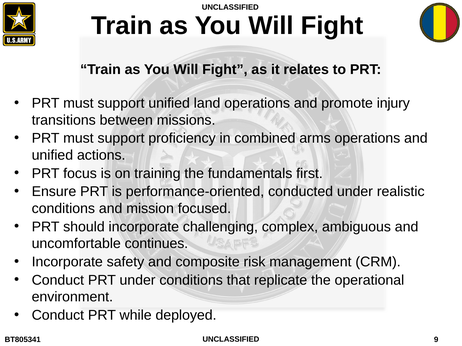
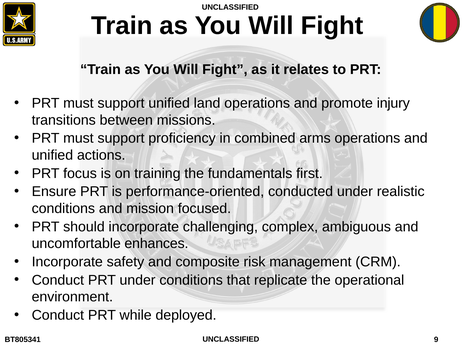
continues: continues -> enhances
